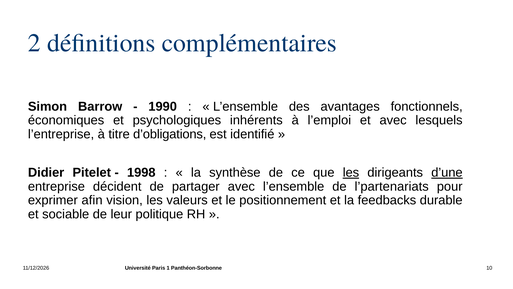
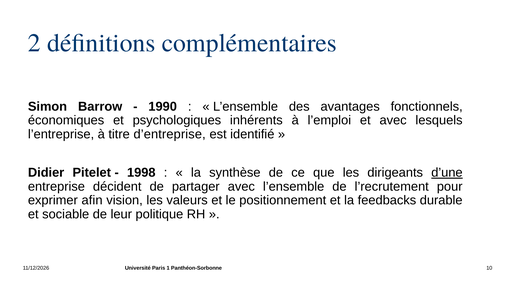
d’obligations: d’obligations -> d’entreprise
les at (351, 172) underline: present -> none
l’partenariats: l’partenariats -> l’recrutement
